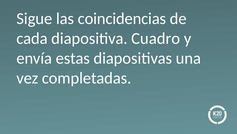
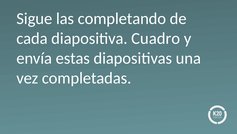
coincidencias: coincidencias -> completando
